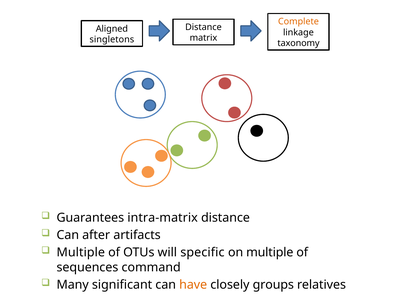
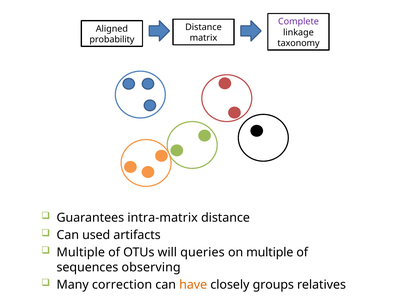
Complete colour: orange -> purple
singletons: singletons -> probability
after: after -> used
specific: specific -> queries
command: command -> observing
significant: significant -> correction
